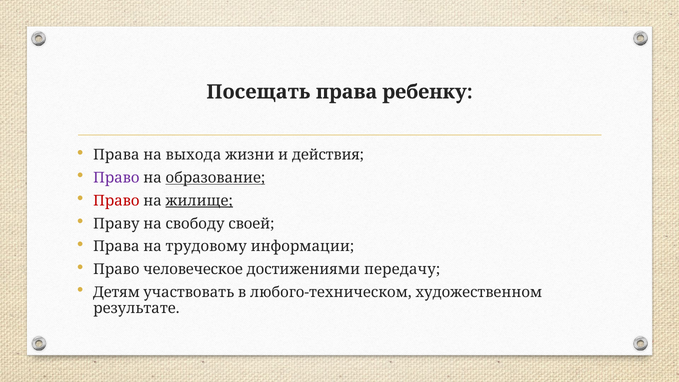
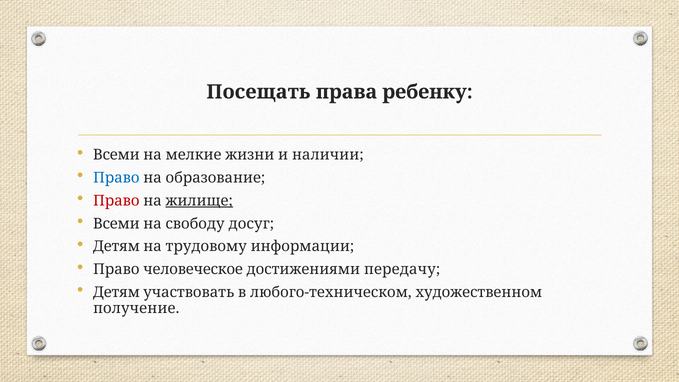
Права at (116, 155): Права -> Всеми
выхода: выхода -> мелкие
действия: действия -> наличии
Право at (116, 178) colour: purple -> blue
образование underline: present -> none
Праву at (116, 224): Праву -> Всеми
своей: своей -> досуг
Права at (116, 246): Права -> Детям
результате: результате -> получение
